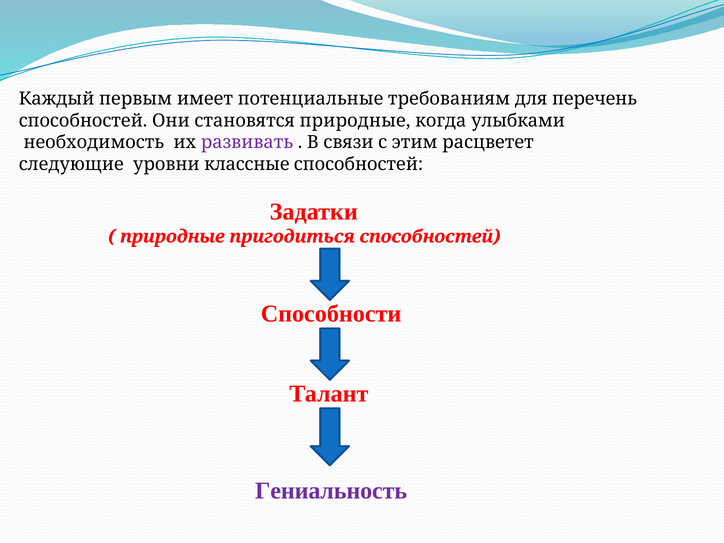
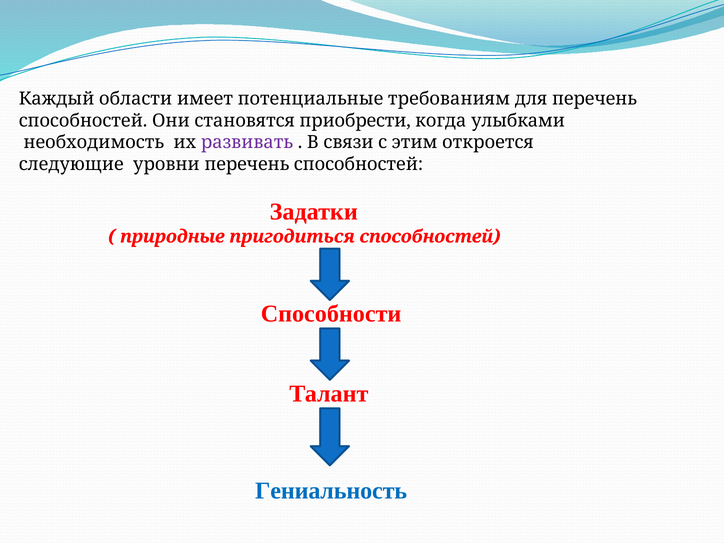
первым: первым -> области
становятся природные: природные -> приобрести
расцветет: расцветет -> откроется
уровни классные: классные -> перечень
Гениальность colour: purple -> blue
